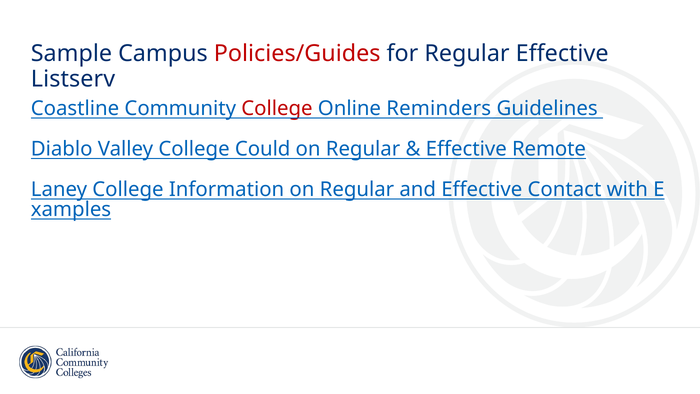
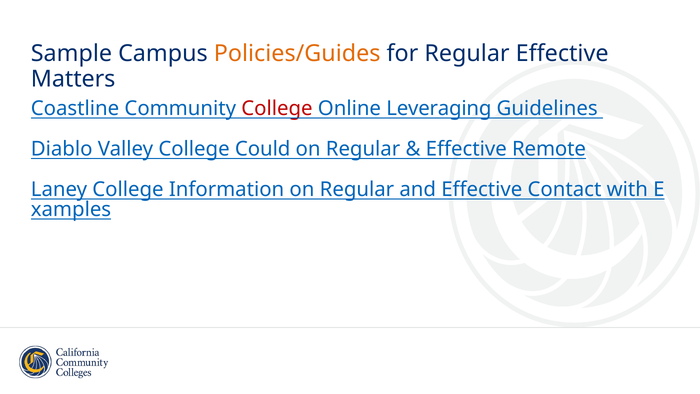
Policies/Guides colour: red -> orange
Listserv: Listserv -> Matters
Reminders: Reminders -> Leveraging
